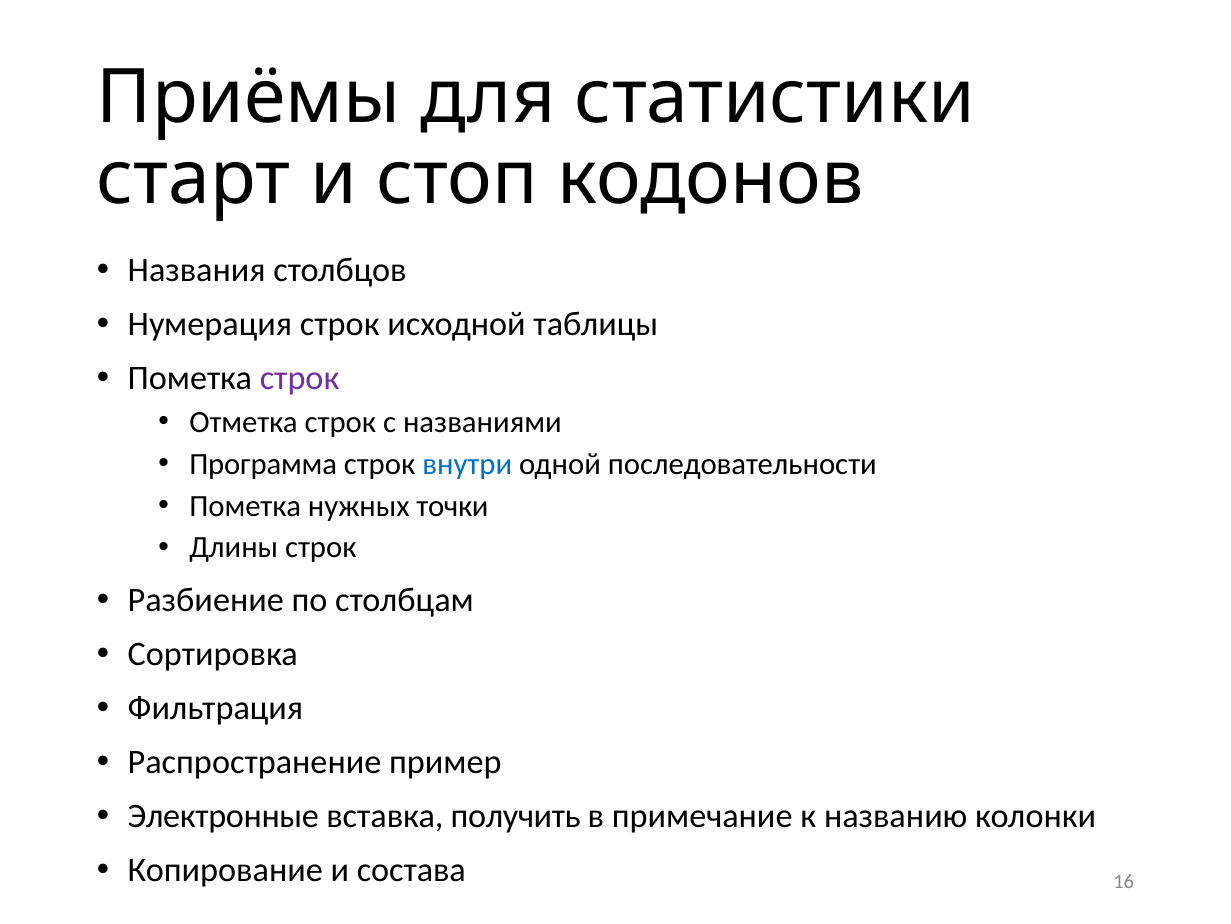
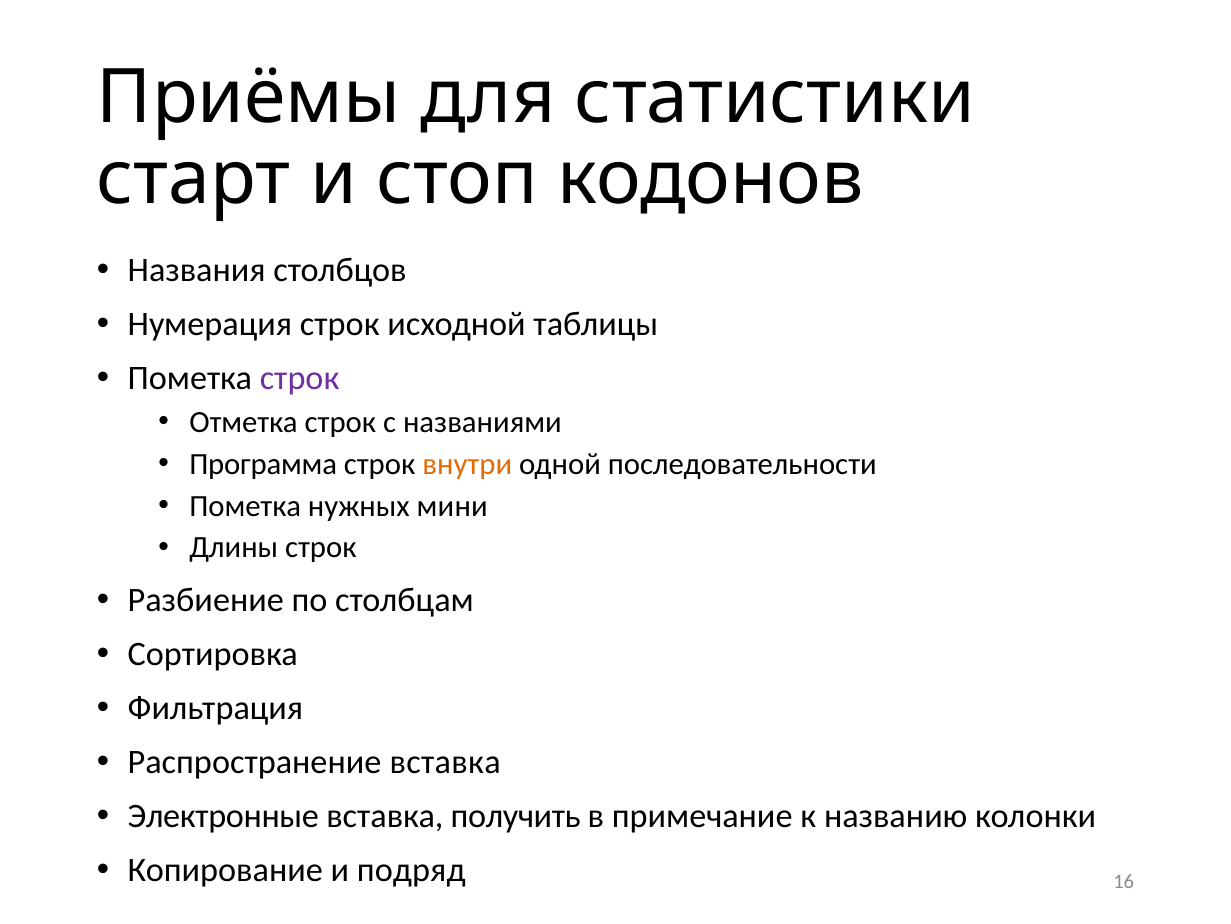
внутри colour: blue -> orange
точки: точки -> мини
Распространение пример: пример -> вставка
состава: состава -> подряд
